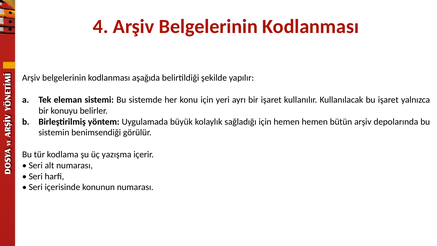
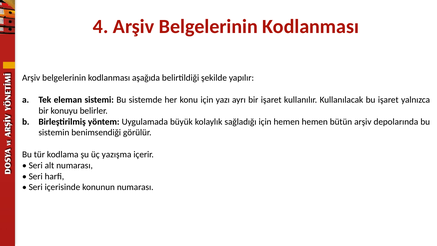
yeri: yeri -> yazı
